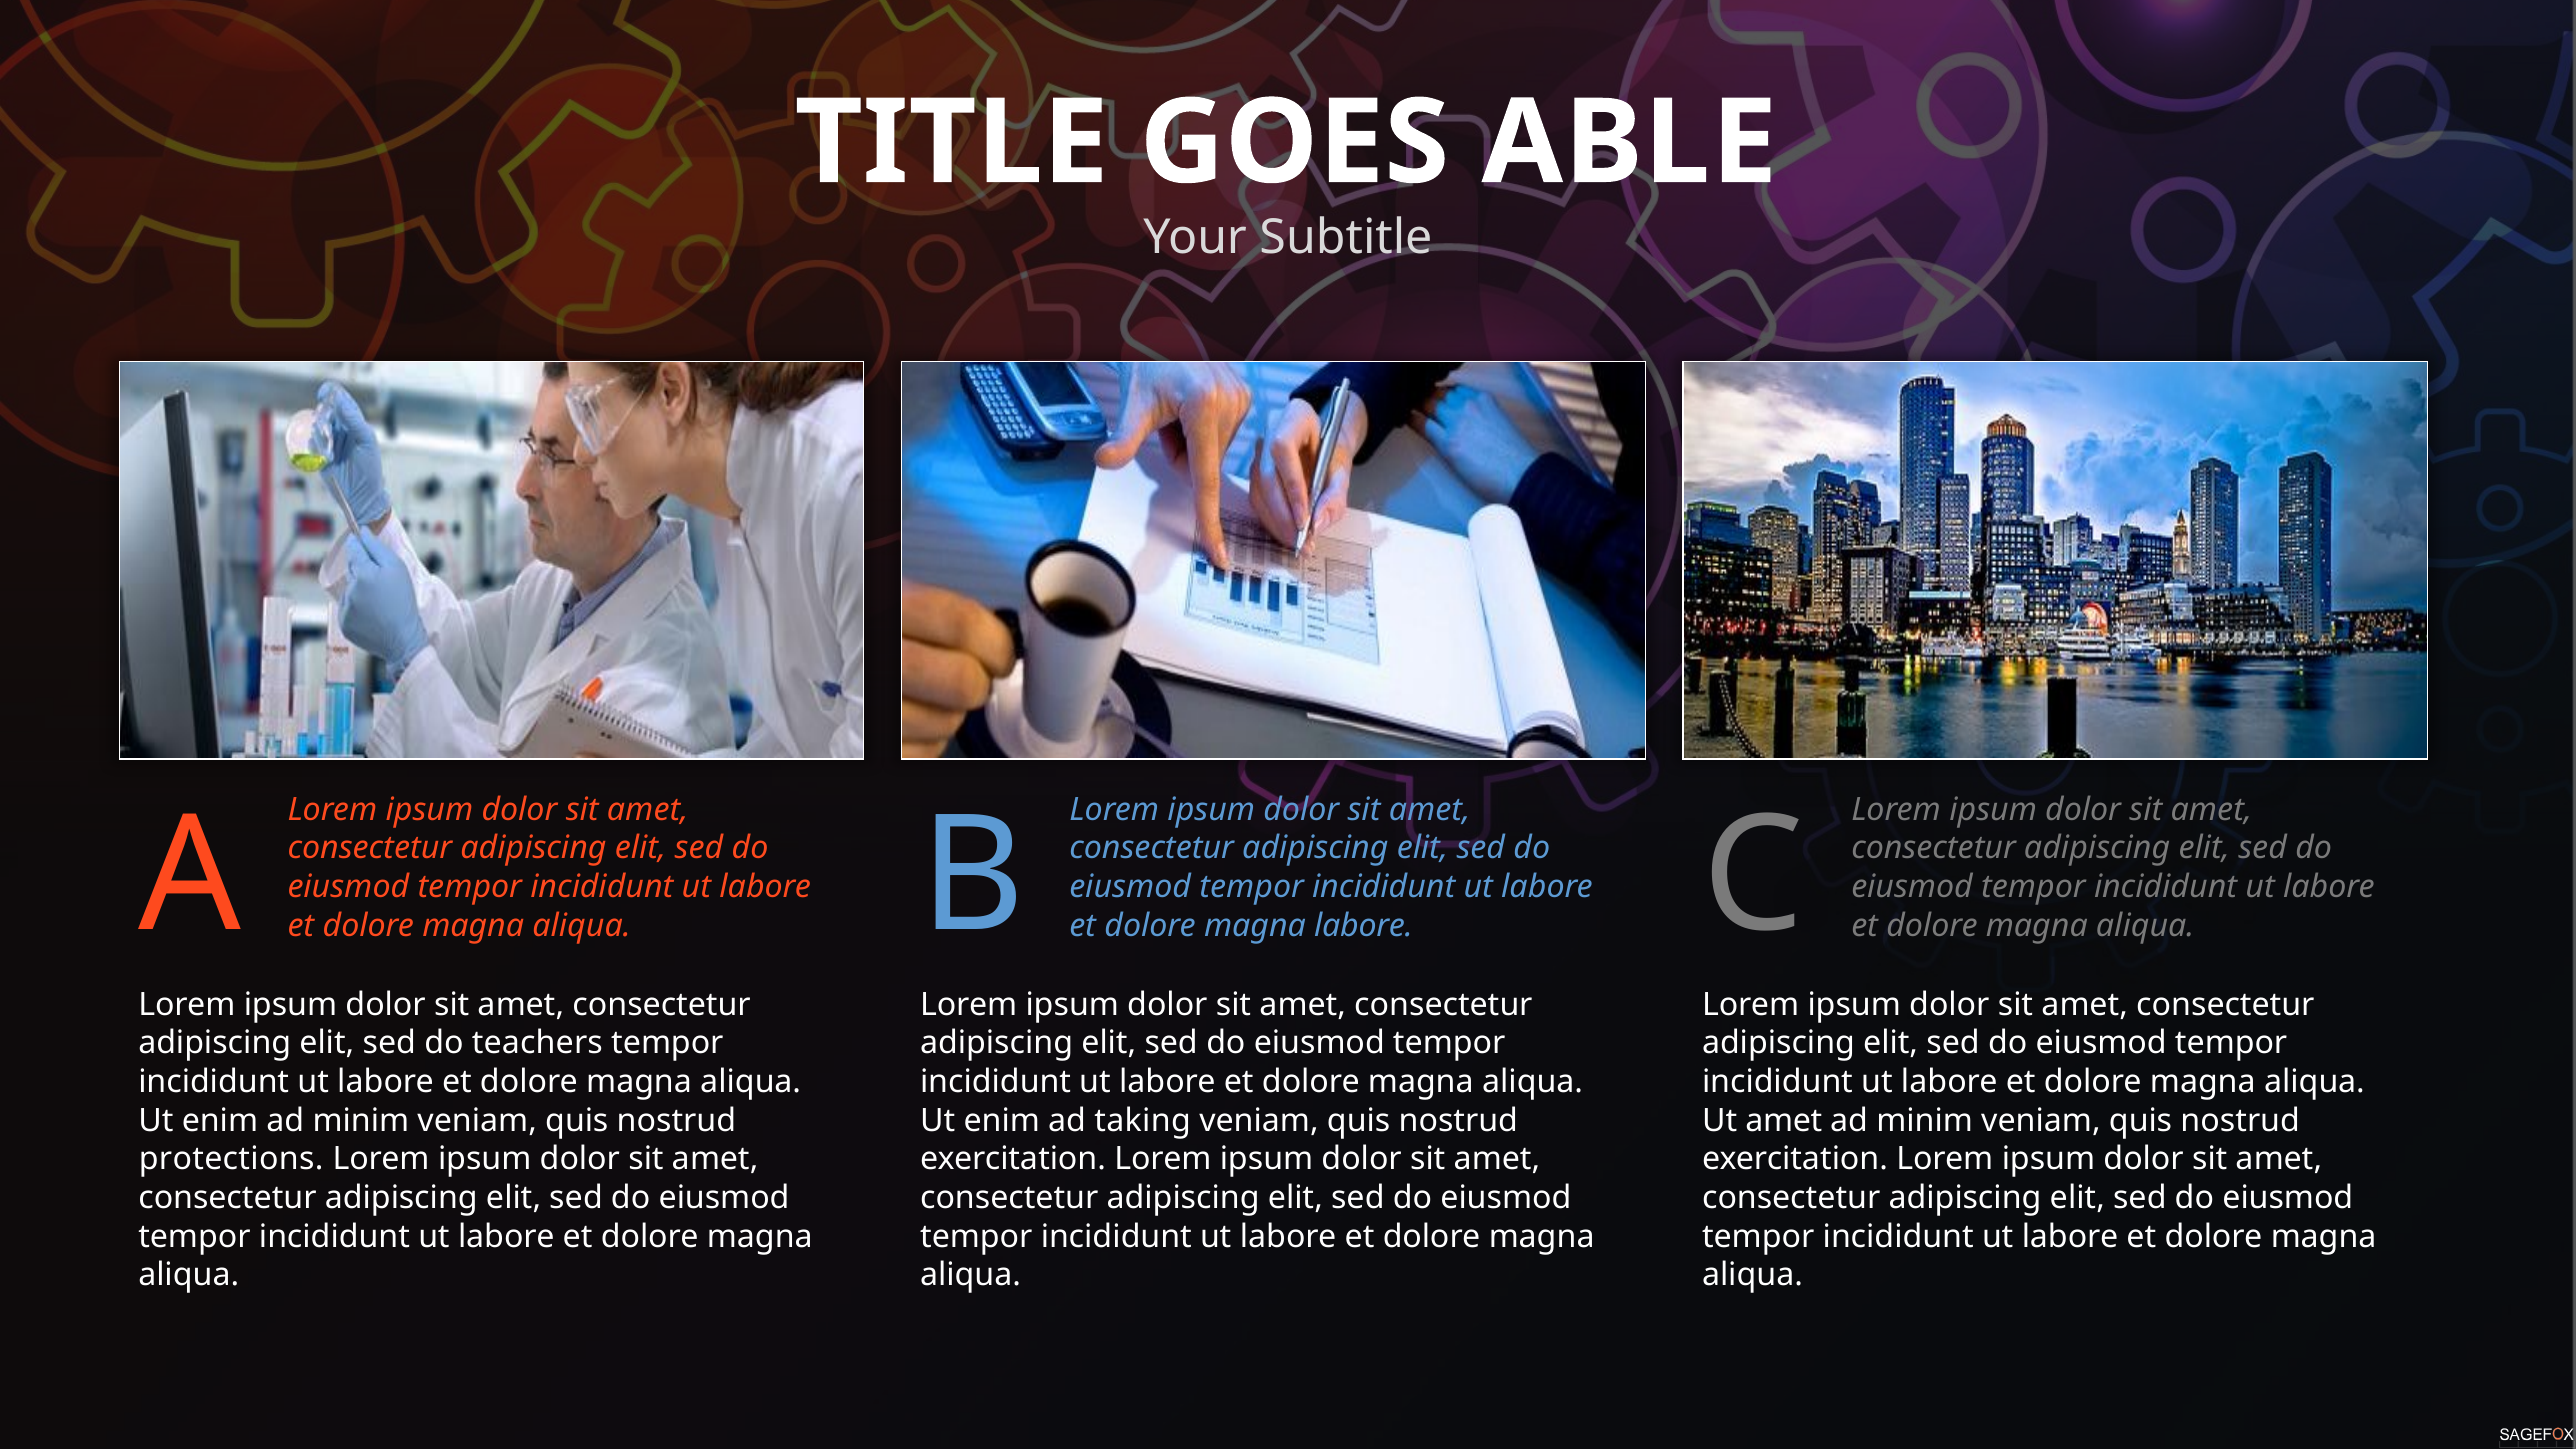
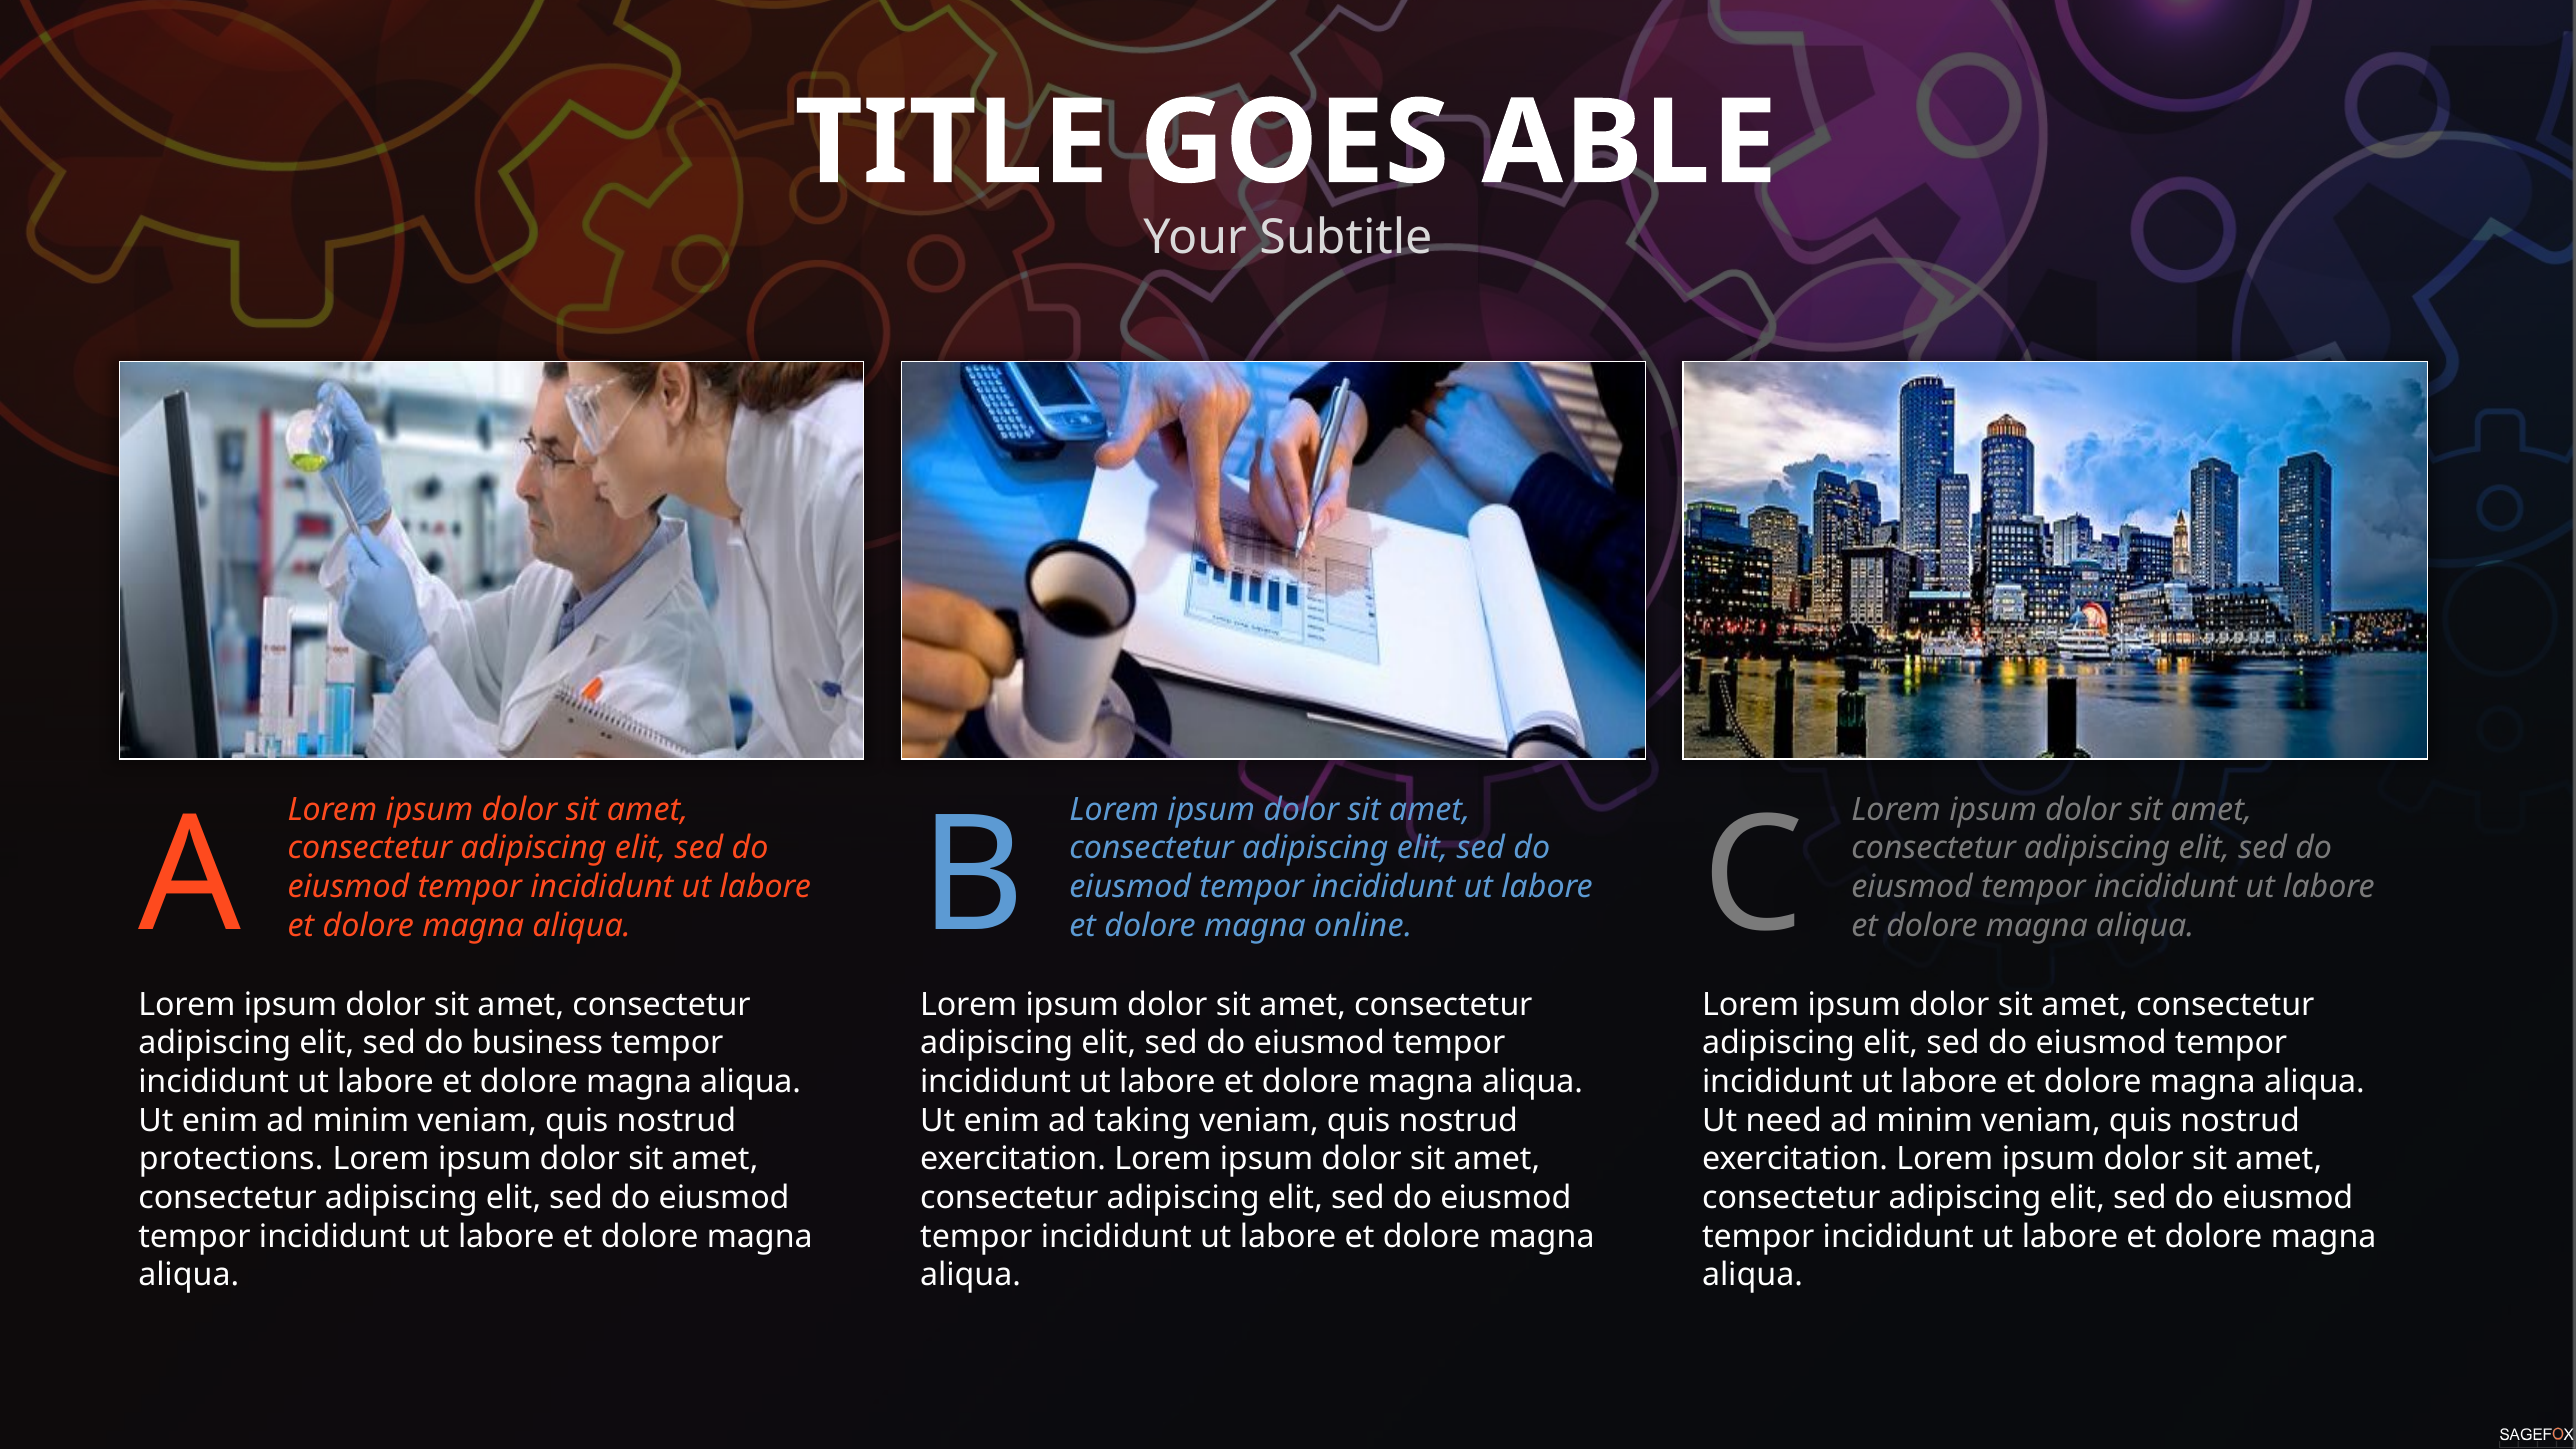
magna labore: labore -> online
teachers: teachers -> business
Ut amet: amet -> need
